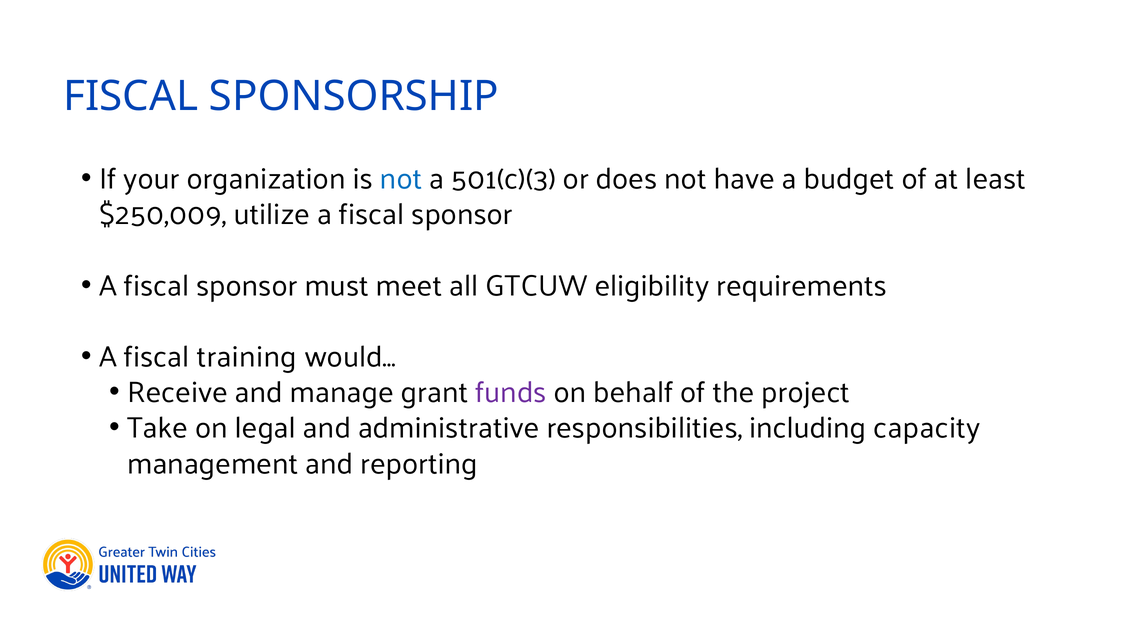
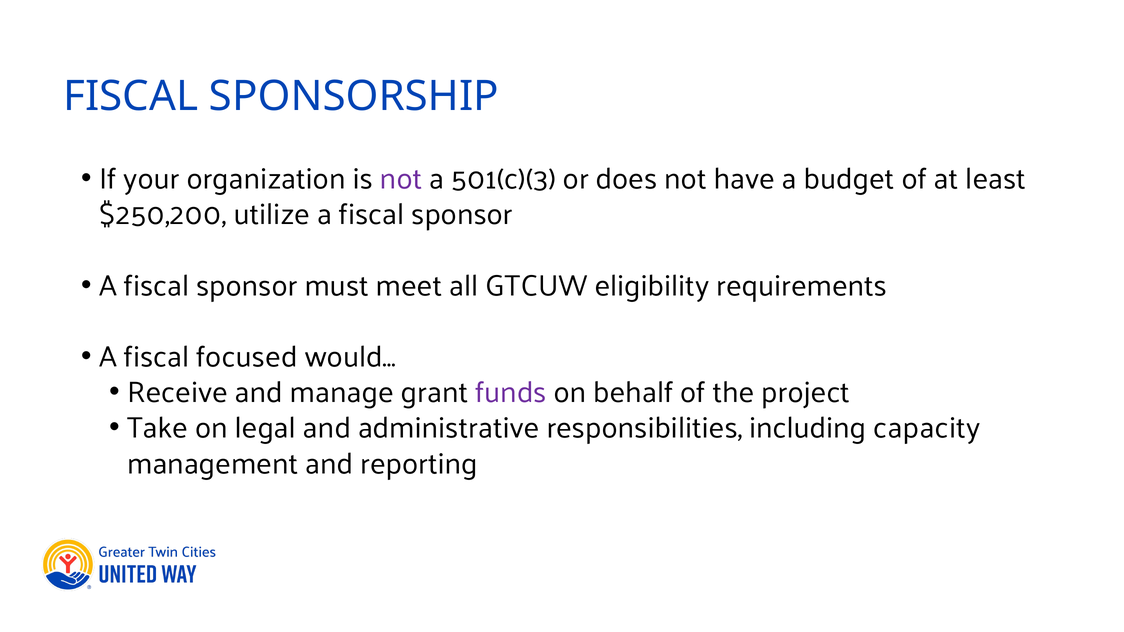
not at (401, 179) colour: blue -> purple
$250,009: $250,009 -> $250,200
training: training -> focused
